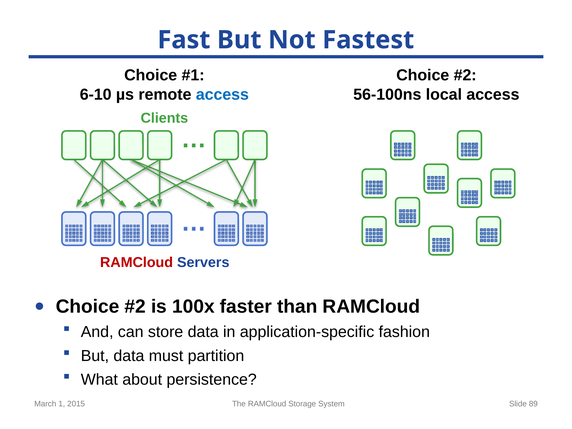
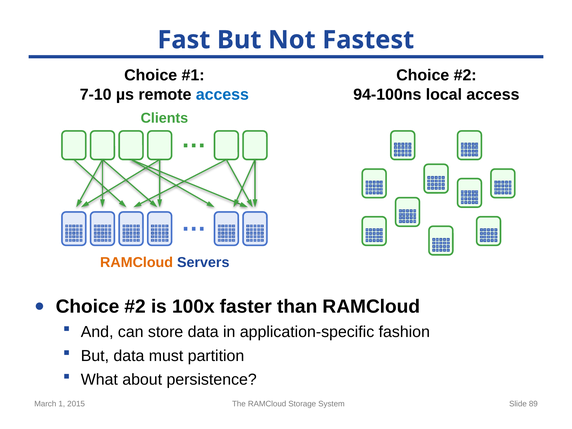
6-10: 6-10 -> 7-10
56-100ns: 56-100ns -> 94-100ns
RAMCloud at (137, 262) colour: red -> orange
